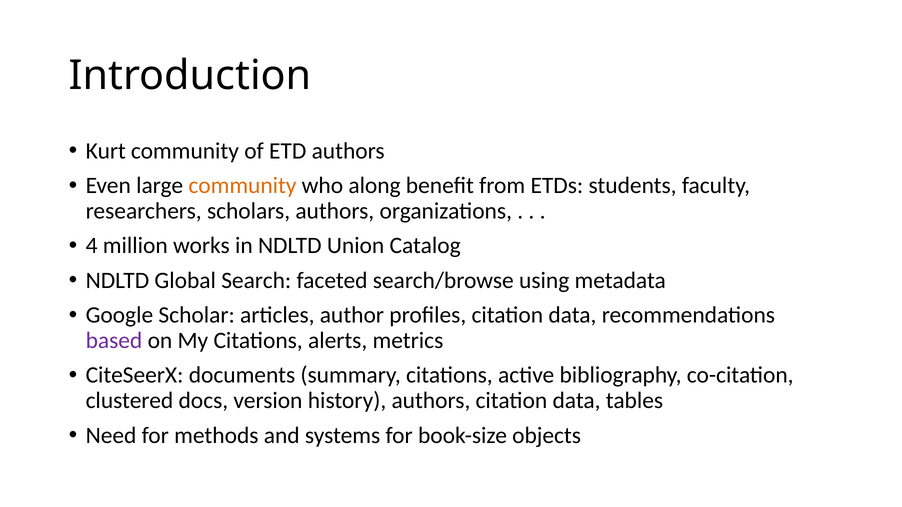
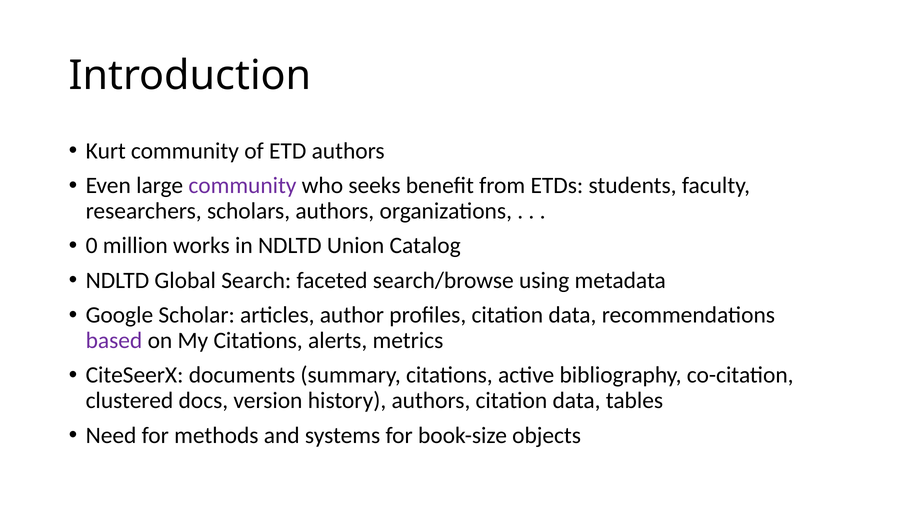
community at (242, 186) colour: orange -> purple
along: along -> seeks
4: 4 -> 0
